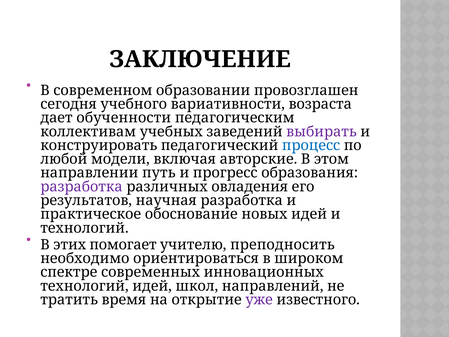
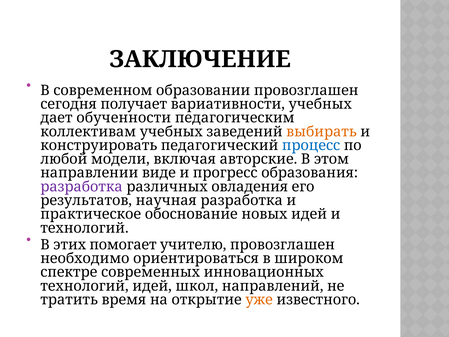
учебного: учебного -> получает
вариативности возраста: возраста -> учебных
выбирать colour: purple -> orange
путь: путь -> виде
учителю преподносить: преподносить -> провозглашен
уже colour: purple -> orange
